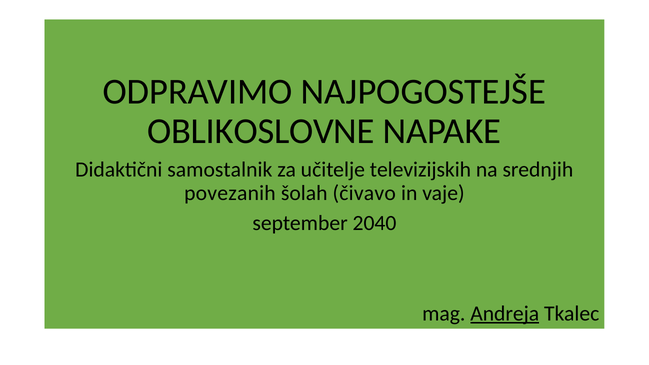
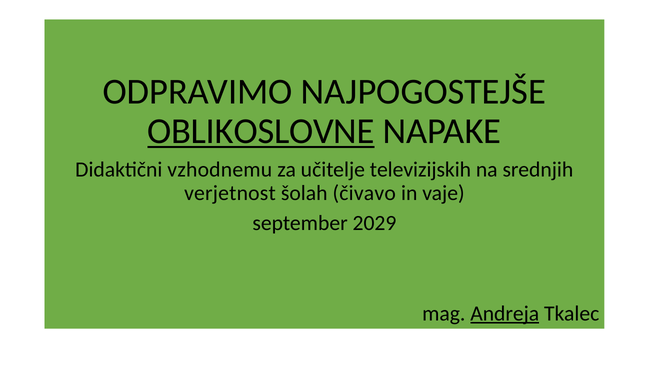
OBLIKOSLOVNE underline: none -> present
samostalnik: samostalnik -> vzhodnemu
povezanih: povezanih -> verjetnost
2040: 2040 -> 2029
